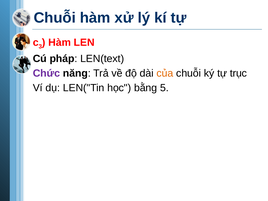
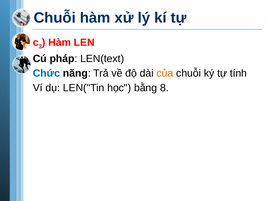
Chức colour: purple -> blue
trục: trục -> tính
5: 5 -> 8
